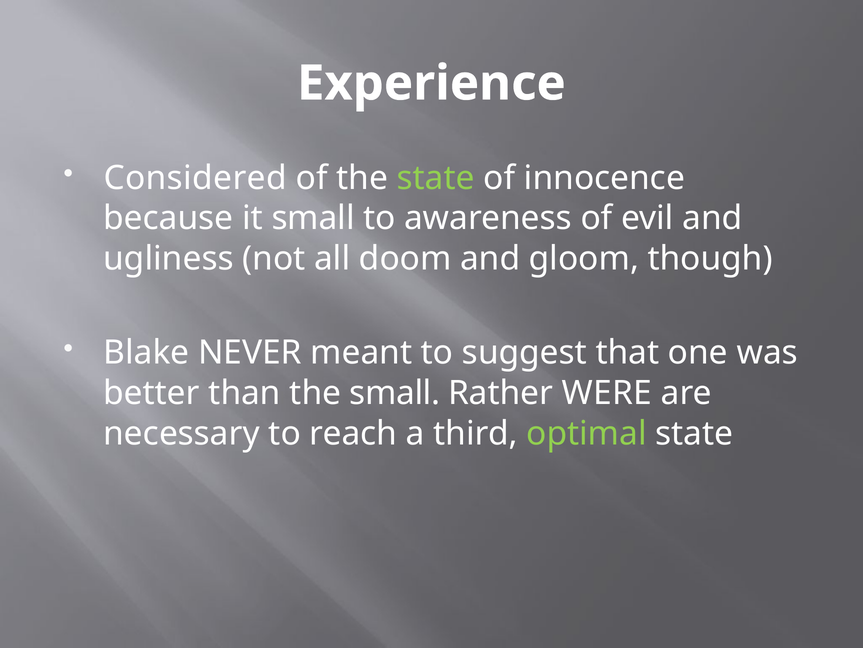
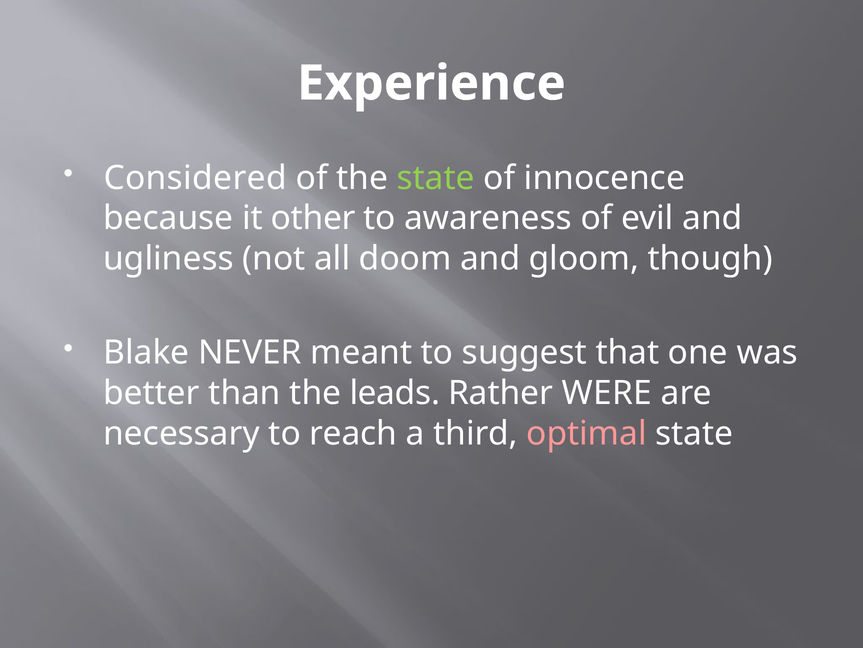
it small: small -> other
the small: small -> leads
optimal colour: light green -> pink
